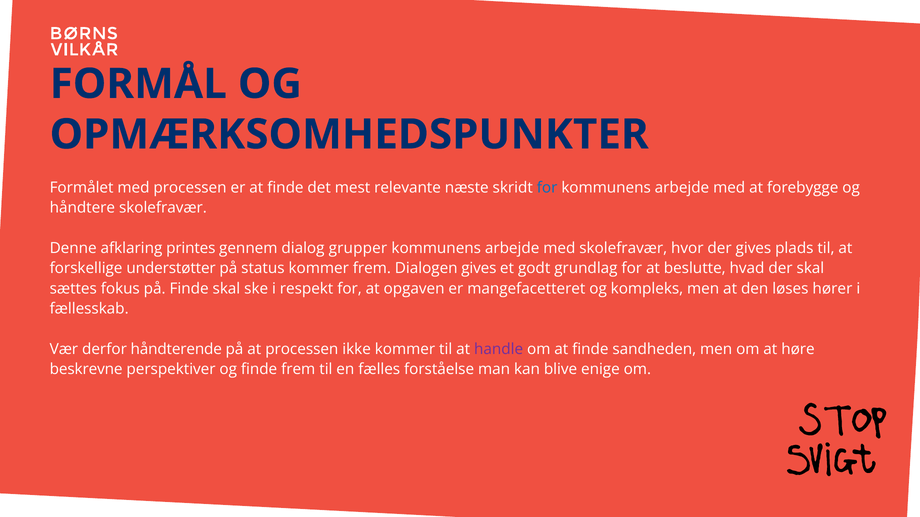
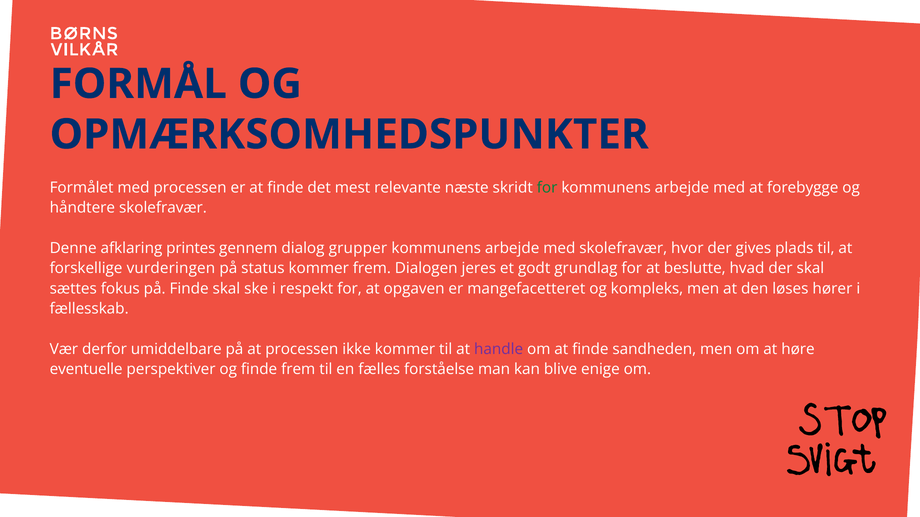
for at (547, 188) colour: blue -> green
understøtter: understøtter -> vurderingen
Dialogen gives: gives -> jeres
håndterende: håndterende -> umiddelbare
beskrevne: beskrevne -> eventuelle
